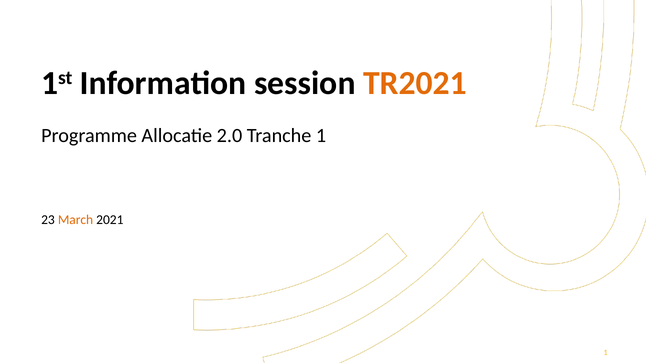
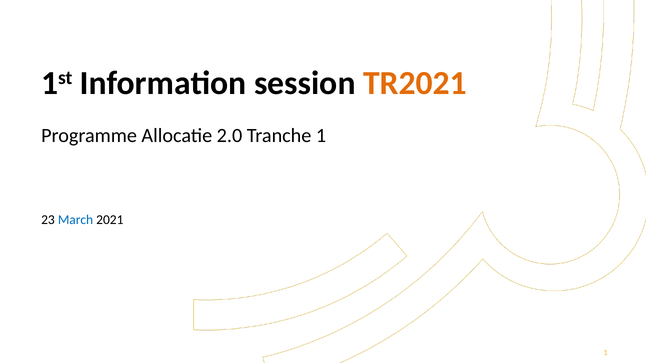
March colour: orange -> blue
